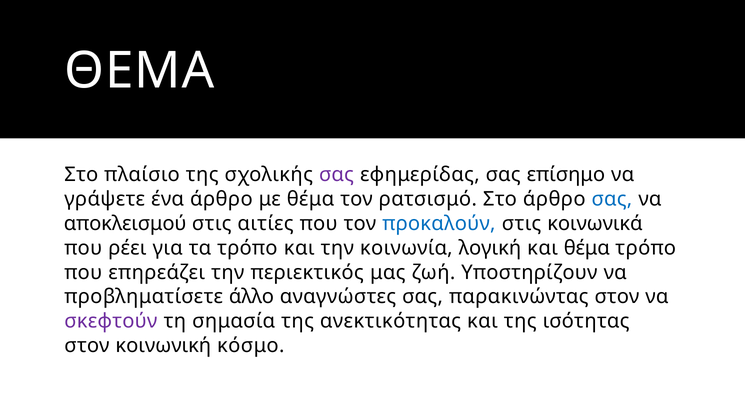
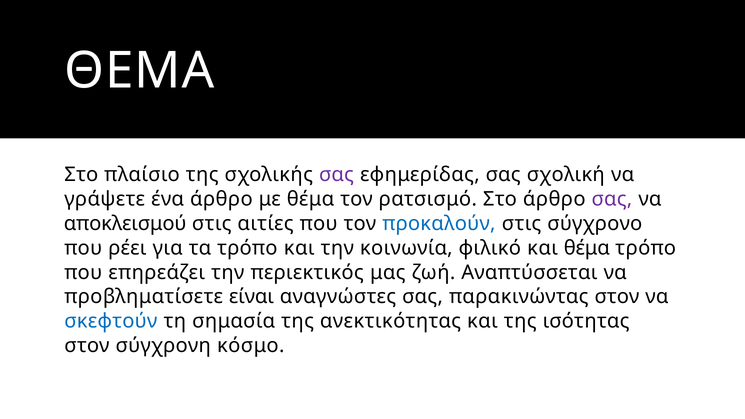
επίσημο: επίσημο -> σχολική
σας at (612, 199) colour: blue -> purple
κοινωνικά: κοινωνικά -> σύγχρονο
λογική: λογική -> φιλικό
Υποστηρίζουν: Υποστηρίζουν -> Αναπτύσσεται
άλλο: άλλο -> είναι
σκεφτούν colour: purple -> blue
κοινωνική: κοινωνική -> σύγχρονη
